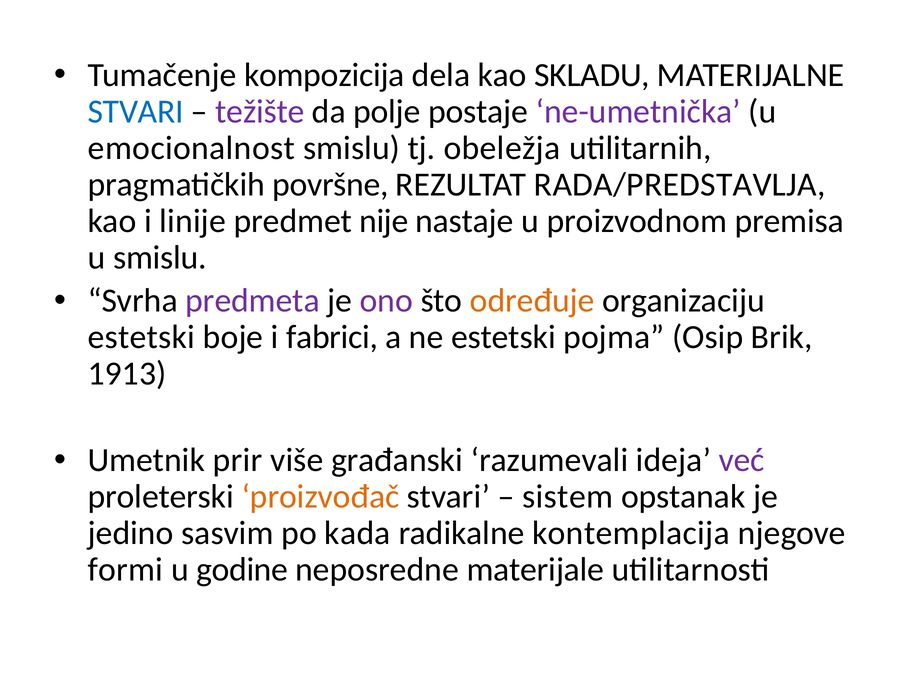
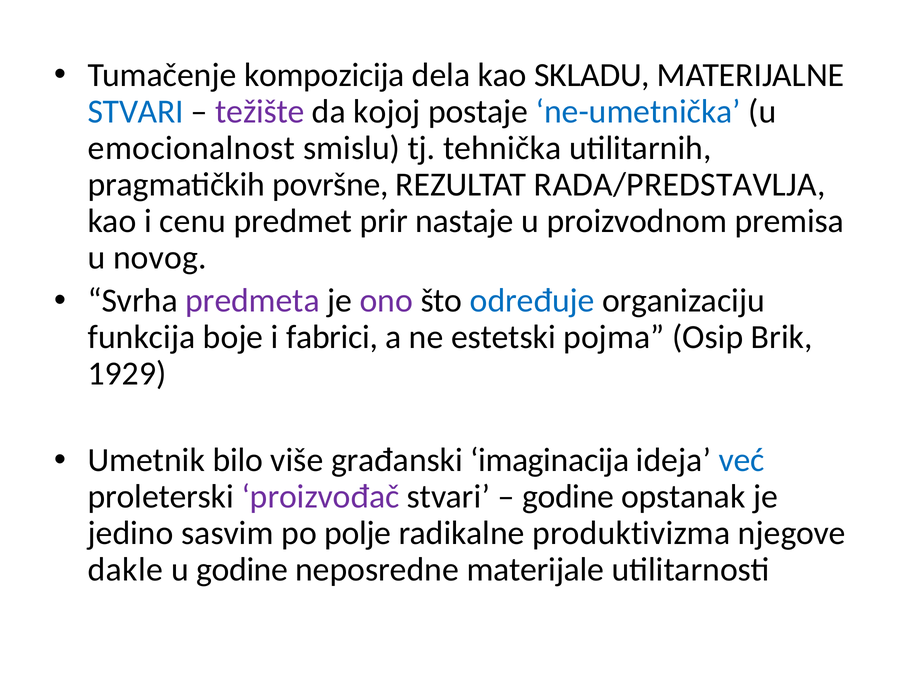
polje: polje -> kojoj
ne-umetnička colour: purple -> blue
obeležja: obeležja -> tehnička
linije: linije -> cenu
nije: nije -> prir
u smislu: smislu -> novog
određuje colour: orange -> blue
estetski at (141, 337): estetski -> funkcija
1913: 1913 -> 1929
prir: prir -> bilo
razumevali: razumevali -> imaginacija
već colour: purple -> blue
proizvođač colour: orange -> purple
sistem at (568, 497): sistem -> godine
kada: kada -> polje
kontemplacija: kontemplacija -> produktivizma
formi: formi -> dakle
